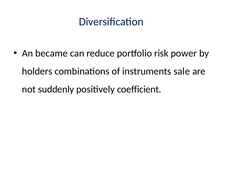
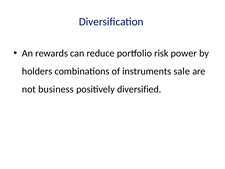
became: became -> rewards
suddenly: suddenly -> business
coefficient: coefficient -> diversified
